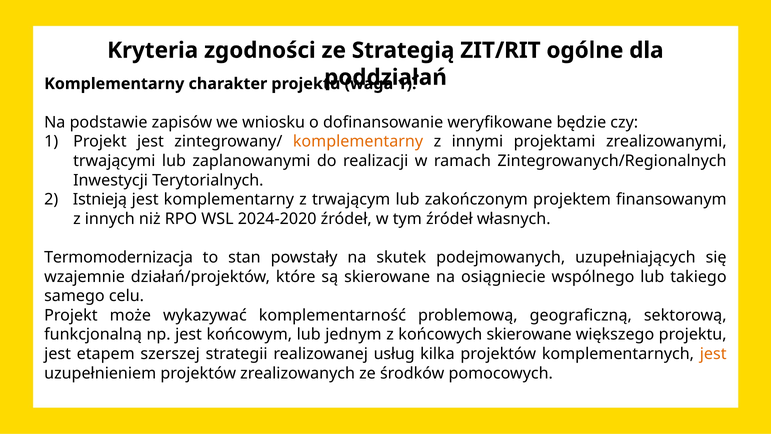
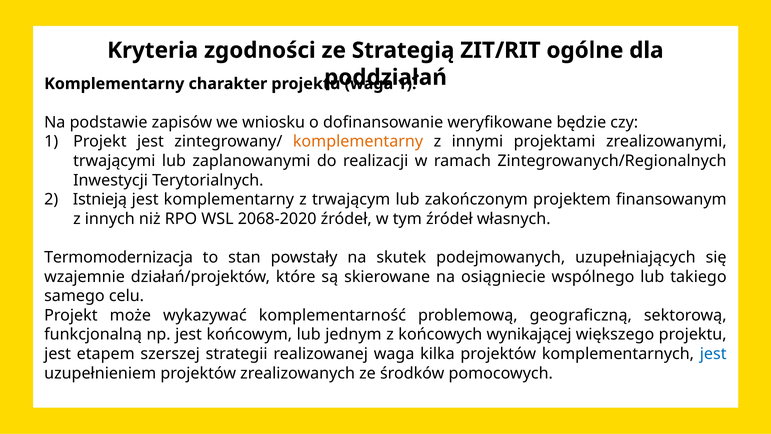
2024-2020: 2024-2020 -> 2068-2020
końcowych skierowane: skierowane -> wynikającej
realizowanej usług: usług -> waga
jest at (713, 354) colour: orange -> blue
